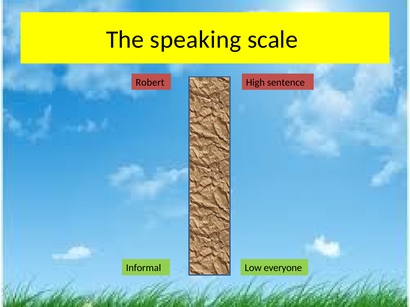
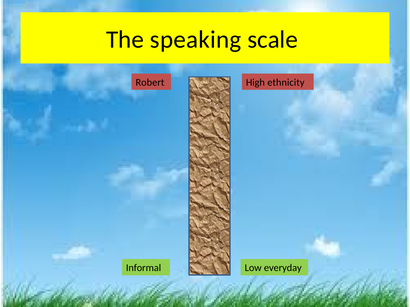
sentence: sentence -> ethnicity
everyone: everyone -> everyday
